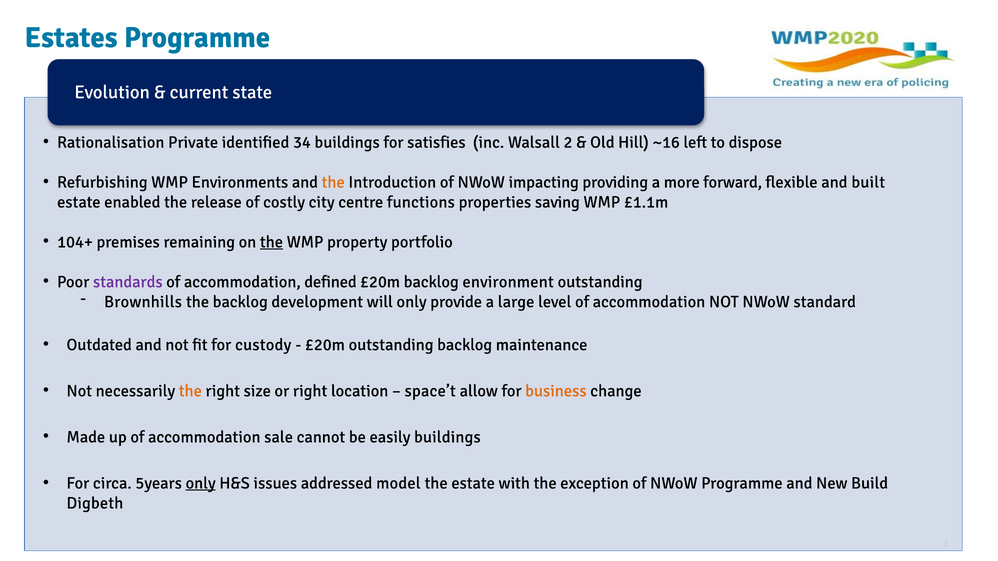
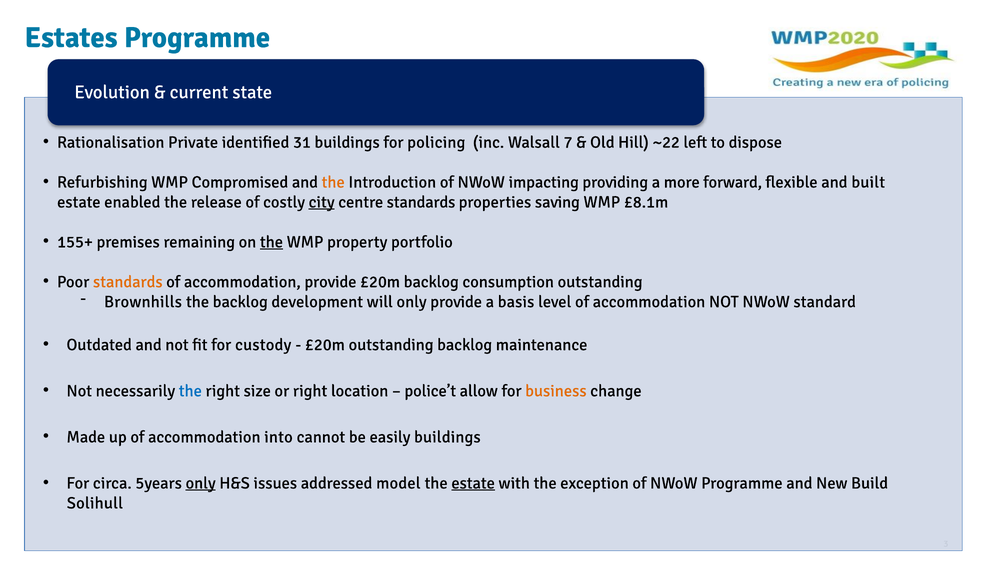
34: 34 -> 31
satisfies: satisfies -> policing
2: 2 -> 7
~16: ~16 -> ~22
Environments: Environments -> Compromised
city underline: none -> present
centre functions: functions -> standards
£1.1m: £1.1m -> £8.1m
104+: 104+ -> 155+
standards at (128, 282) colour: purple -> orange
accommodation defined: defined -> provide
environment: environment -> consumption
large: large -> basis
the at (190, 391) colour: orange -> blue
space’t: space’t -> police’t
sale: sale -> into
estate at (473, 483) underline: none -> present
Digbeth: Digbeth -> Solihull
